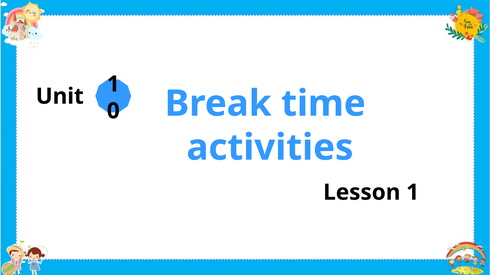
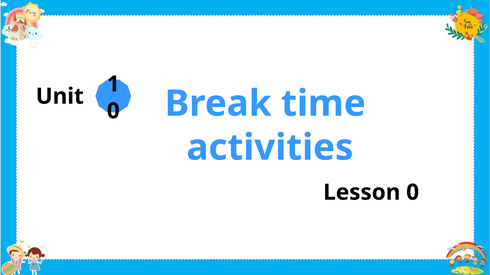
Lesson 1: 1 -> 0
